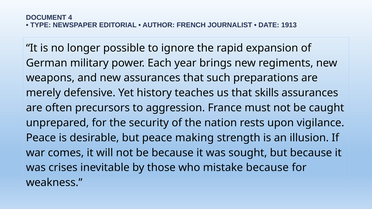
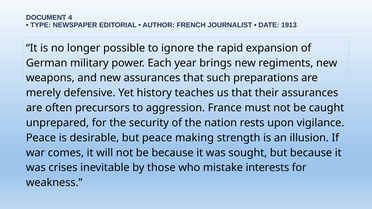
skills: skills -> their
mistake because: because -> interests
